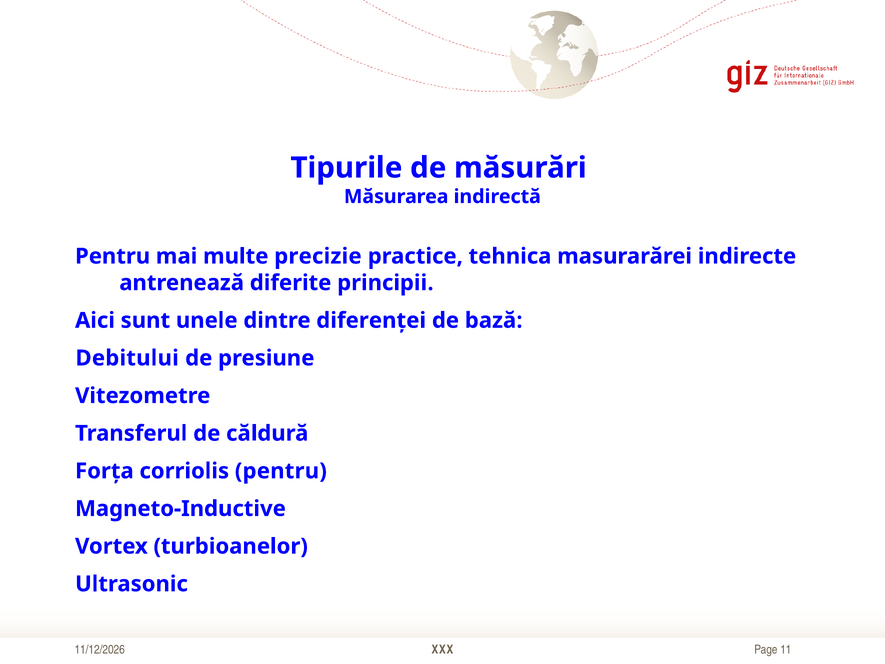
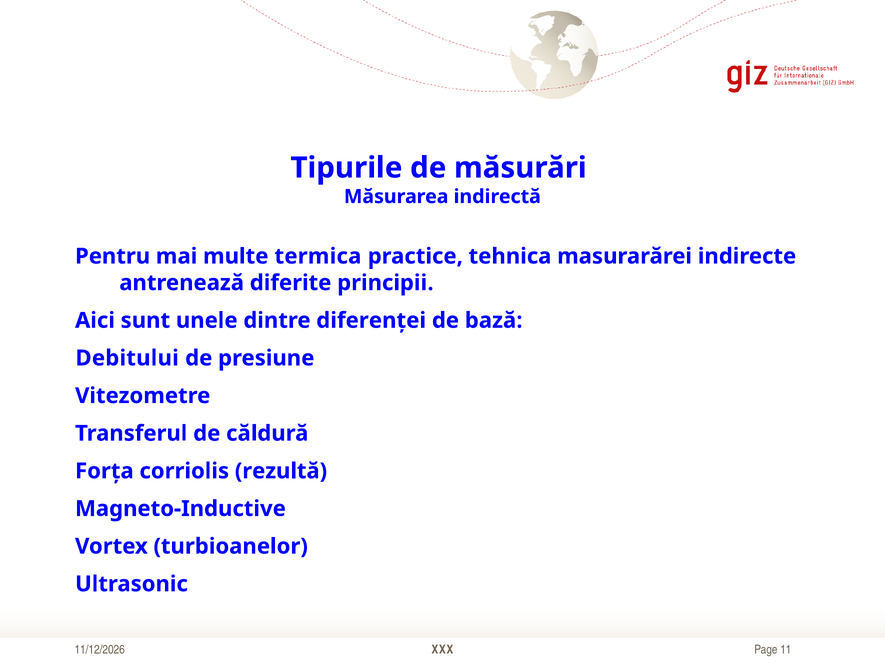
precizie: precizie -> termica
corriolis pentru: pentru -> rezultă
